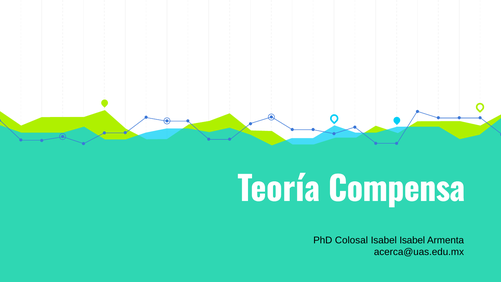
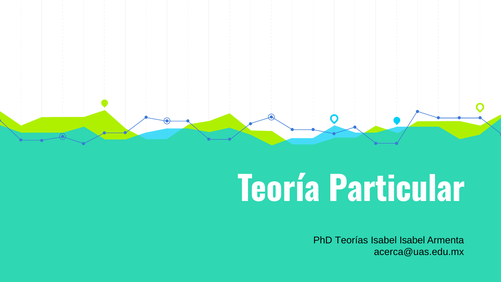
Compensa: Compensa -> Particular
Colosal: Colosal -> Teorías
